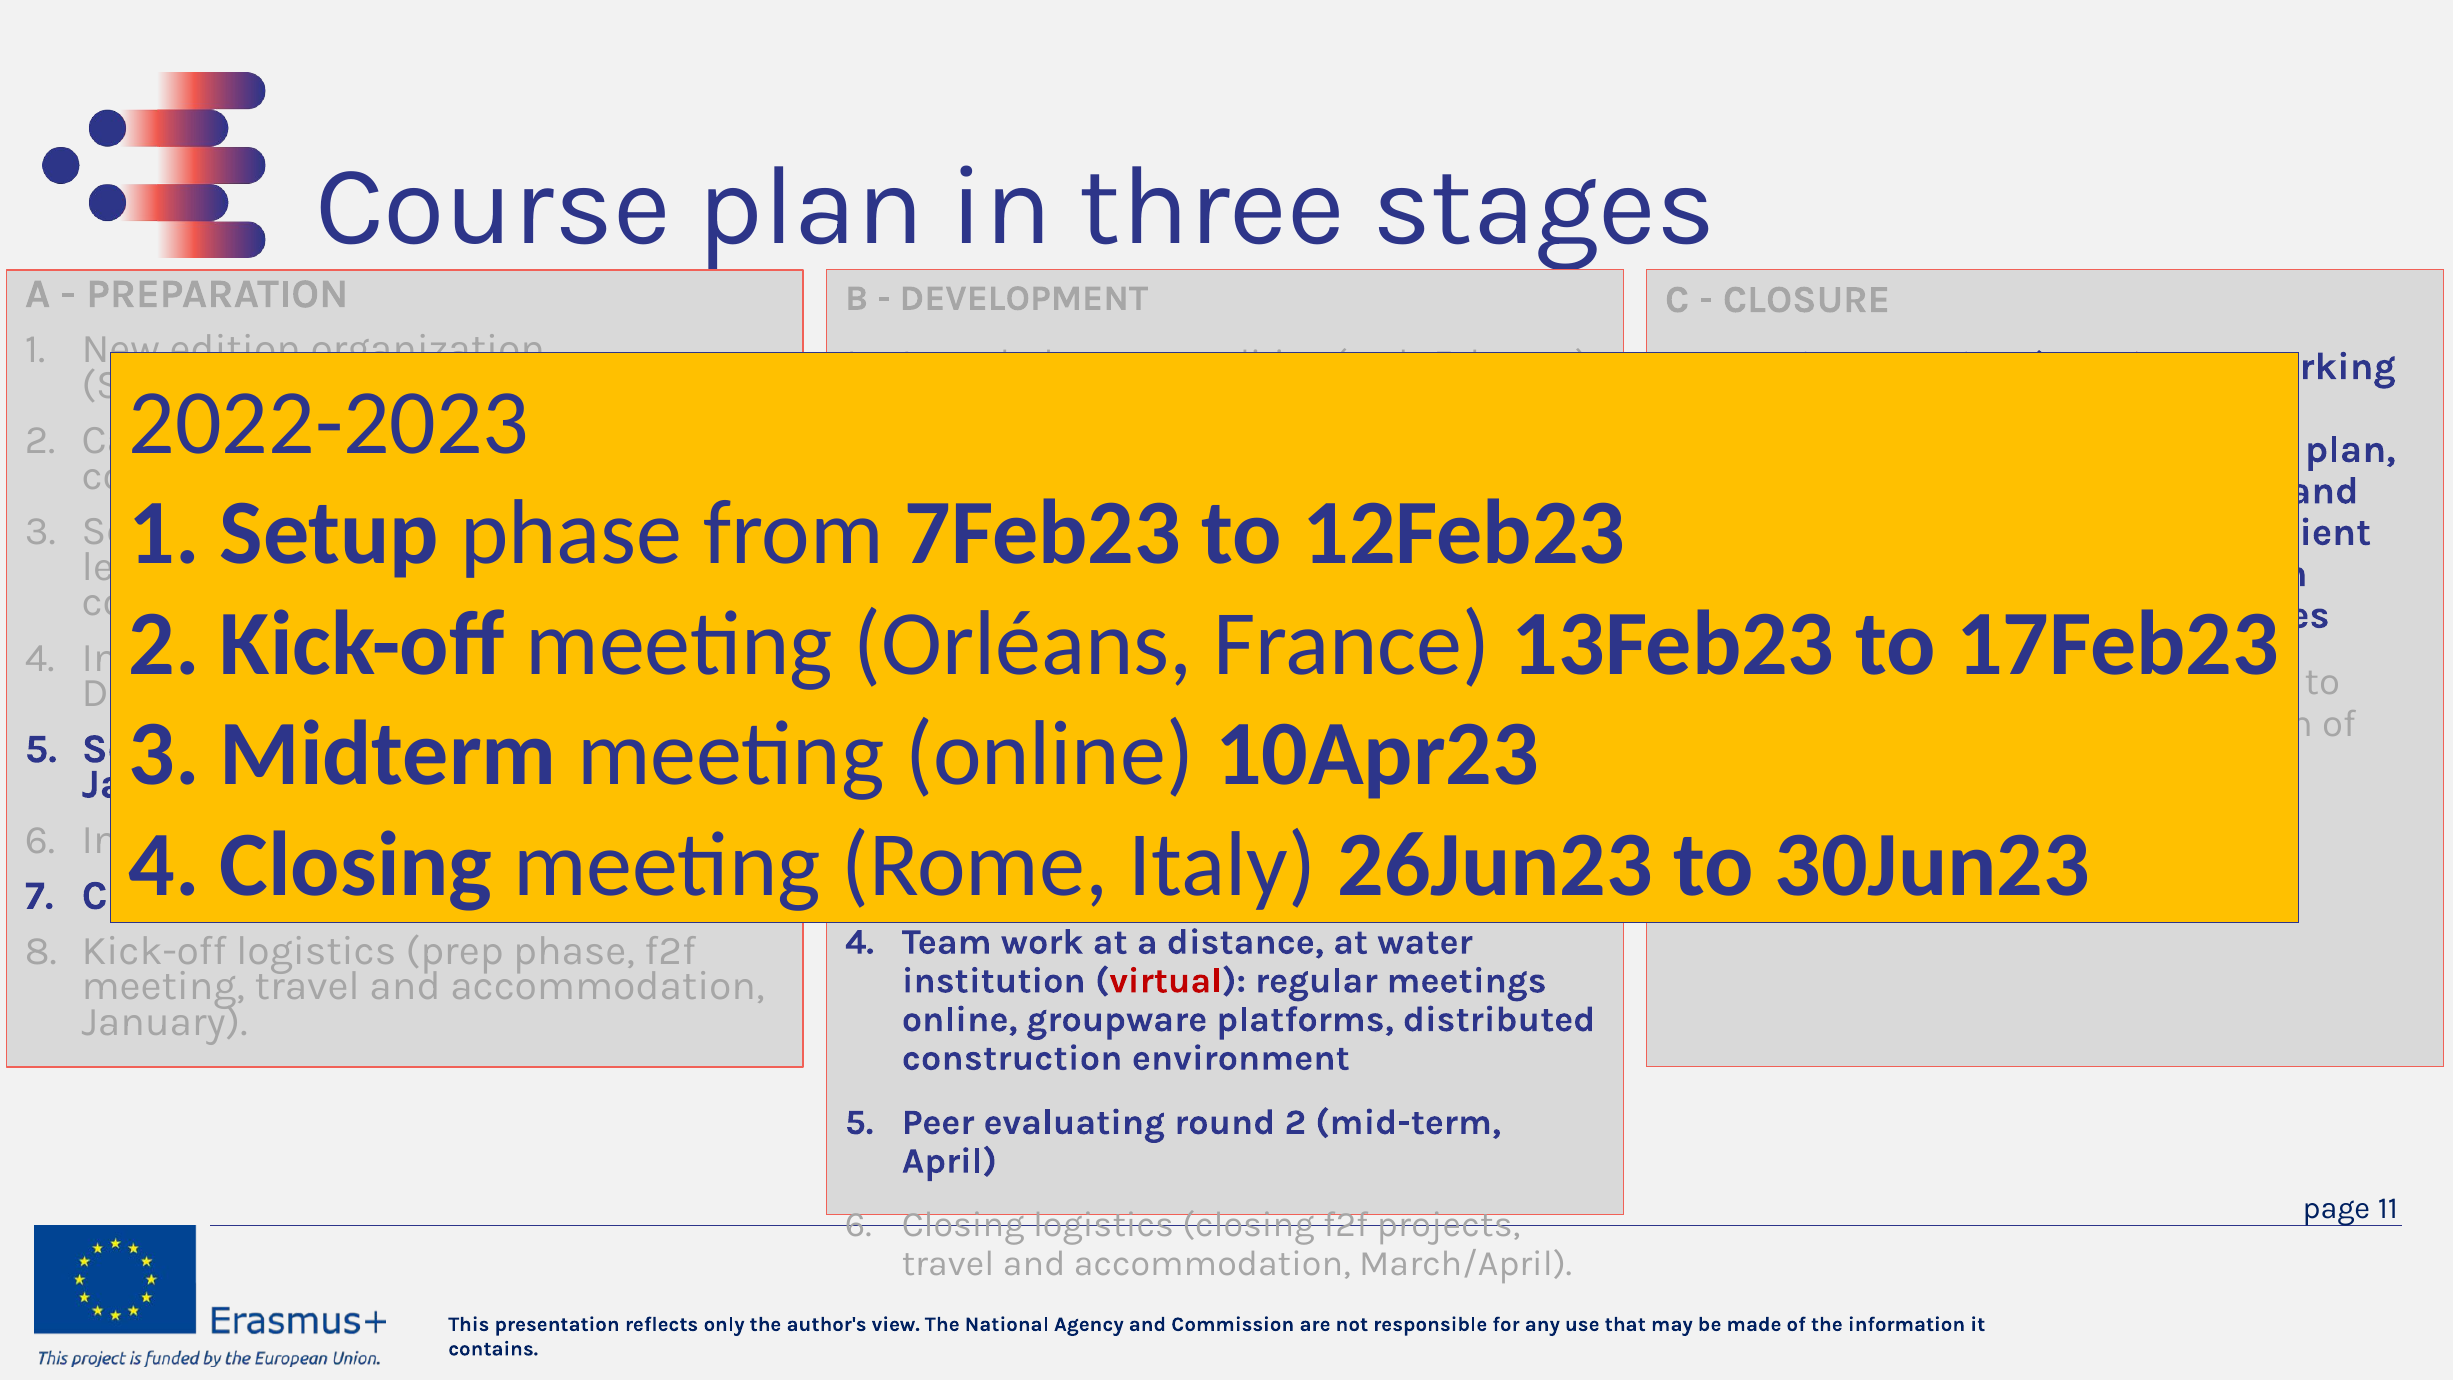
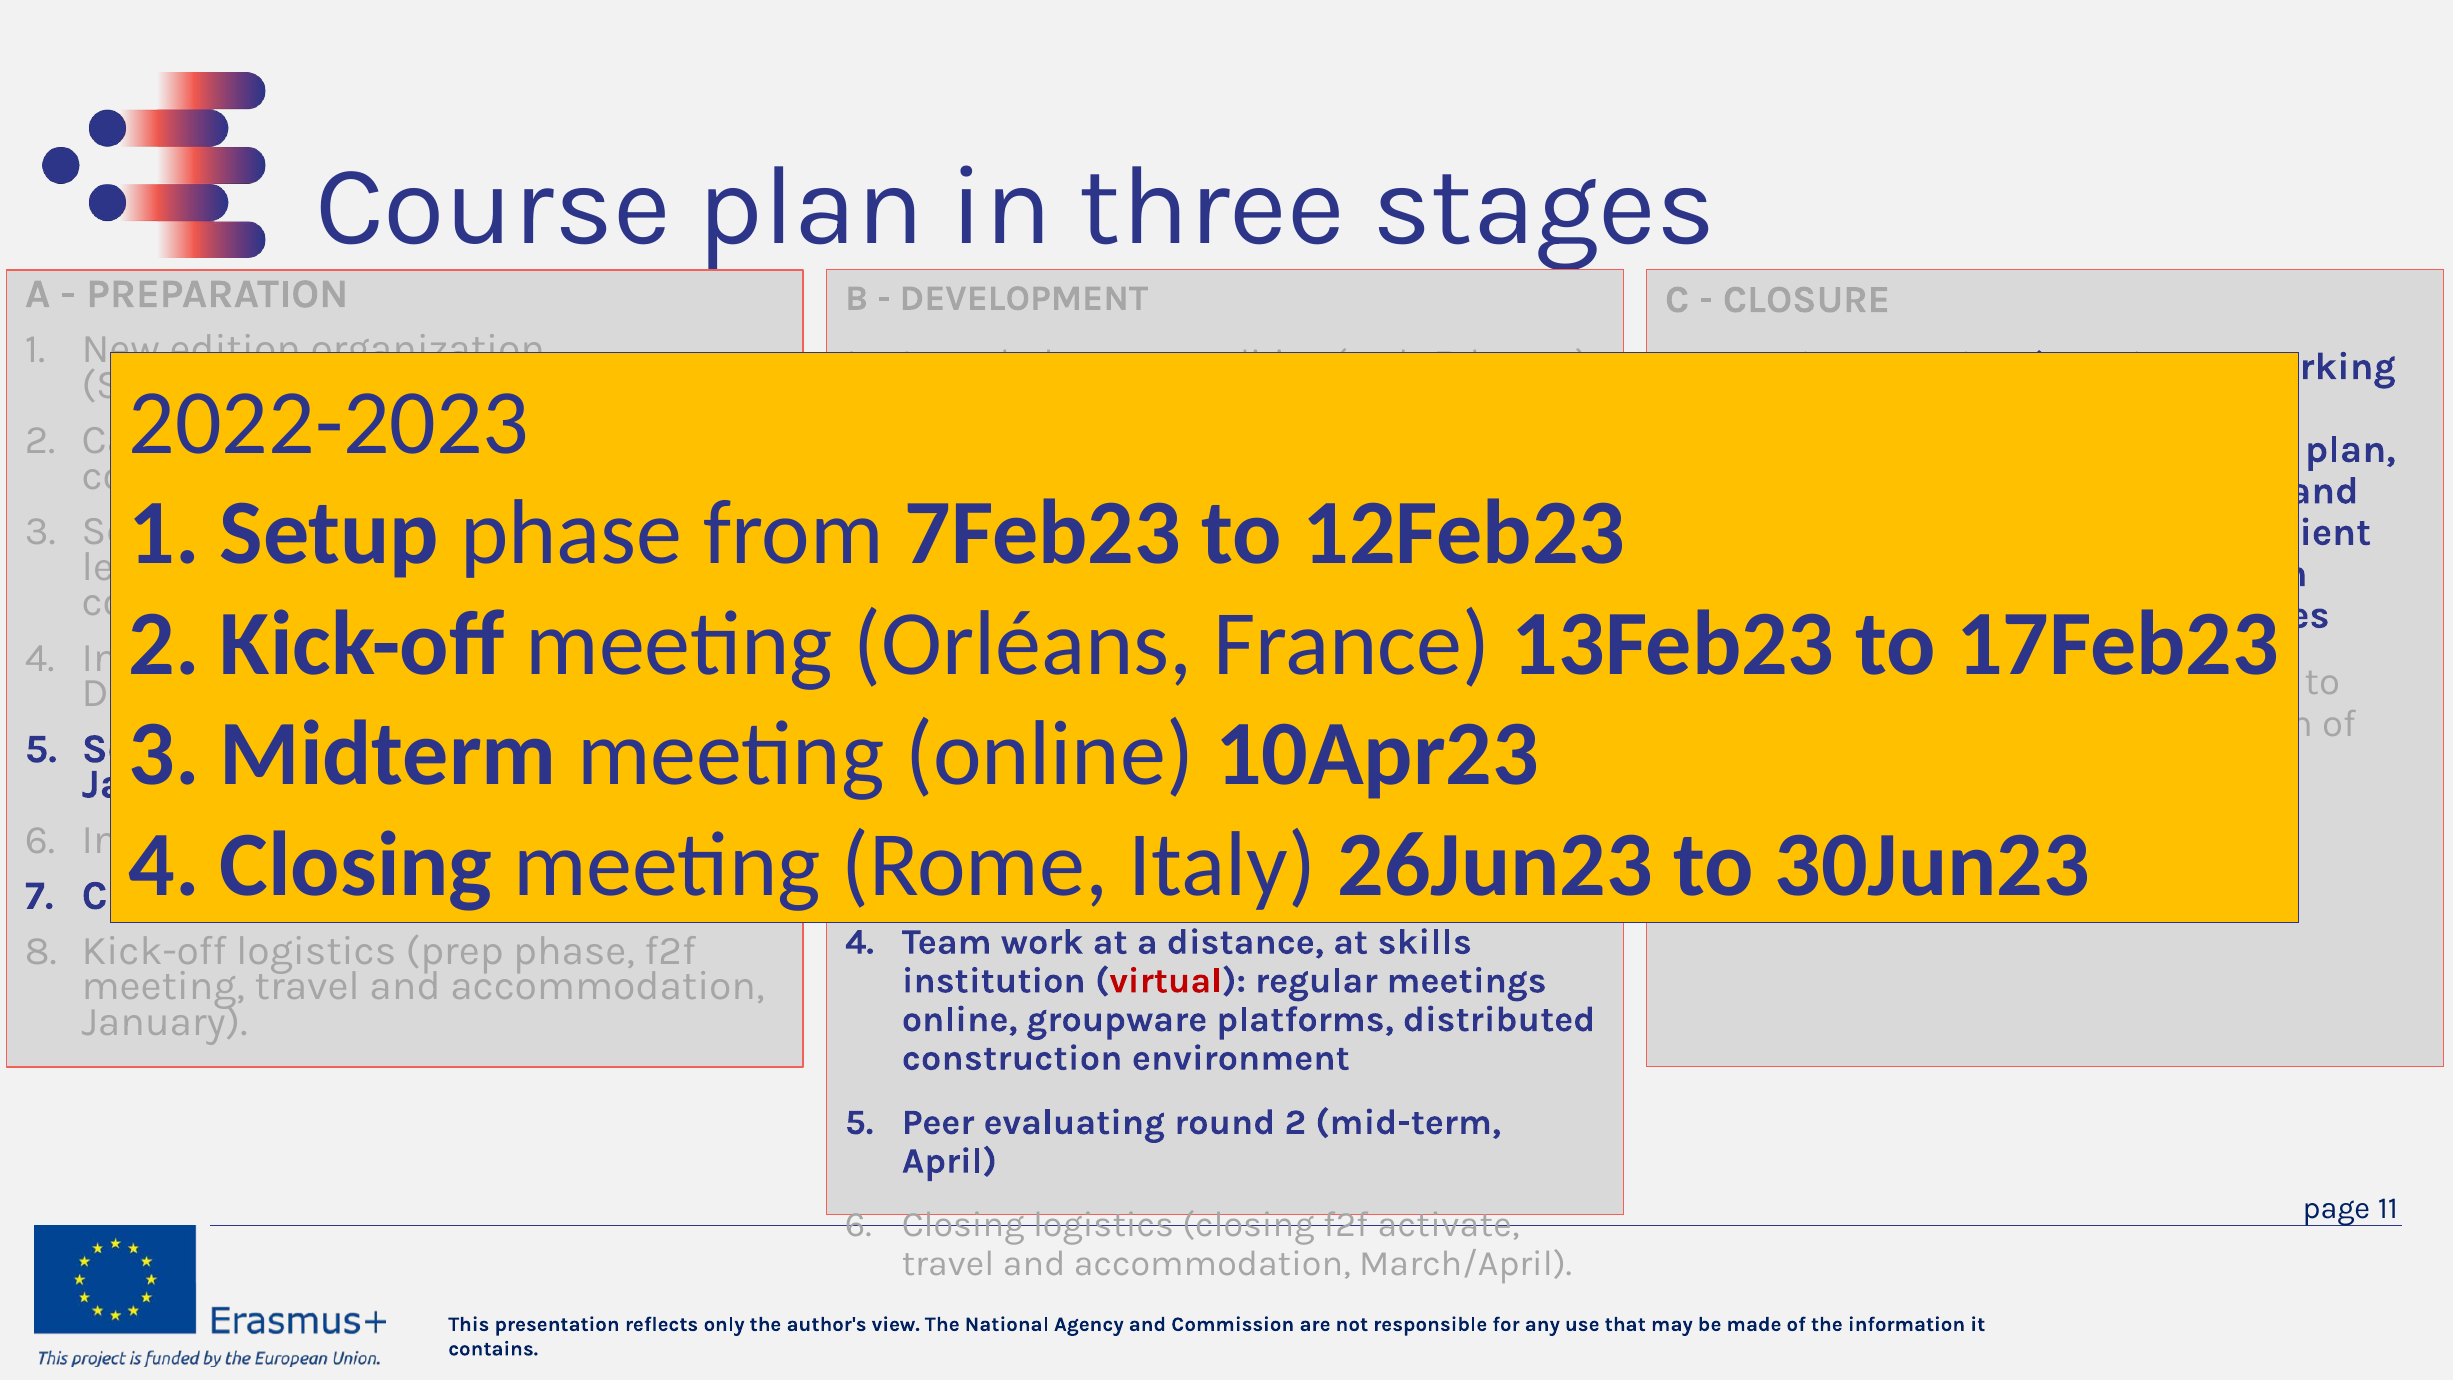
water: water -> skills
projects: projects -> activate
